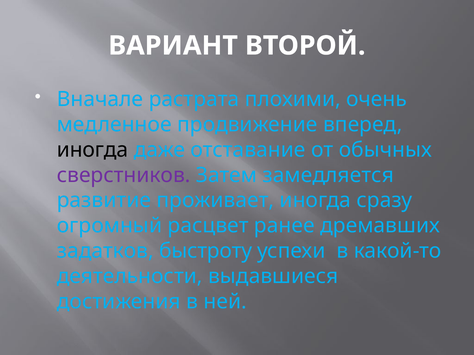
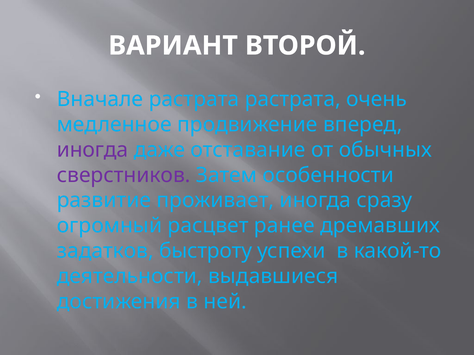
растрата плохими: плохими -> растрата
иногда at (93, 150) colour: black -> purple
замедляется: замедляется -> особенности
